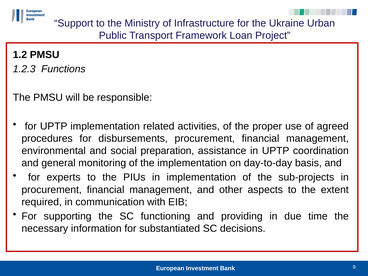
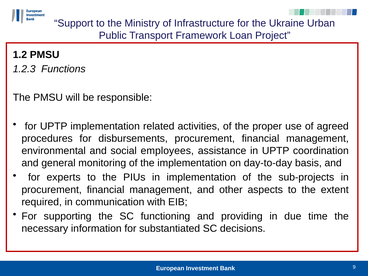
preparation: preparation -> employees
